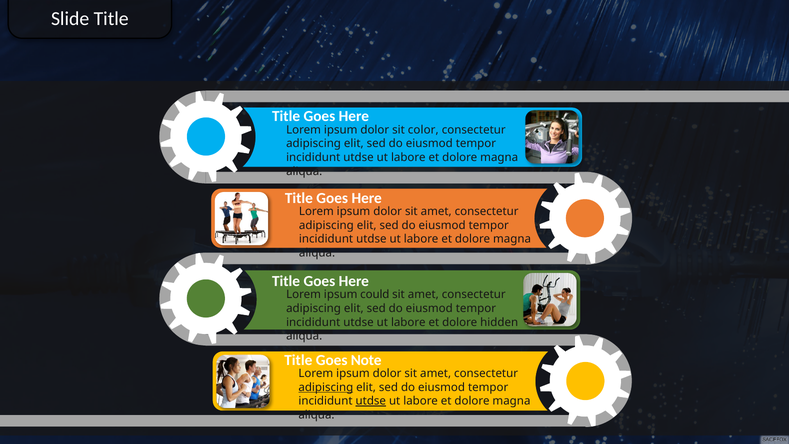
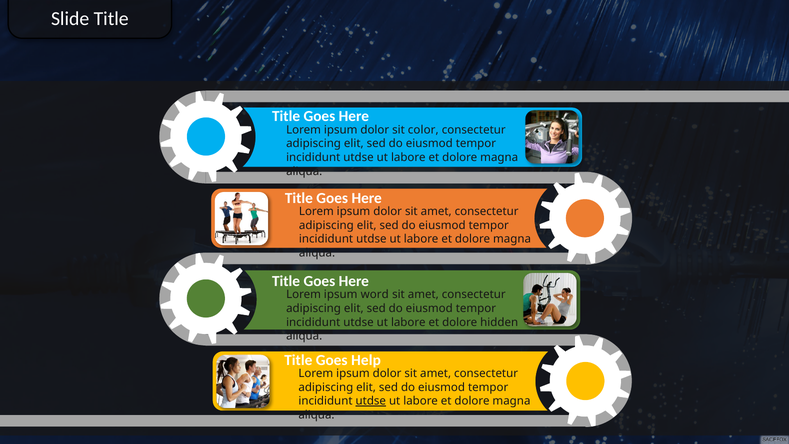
could: could -> word
Note: Note -> Help
adipiscing at (326, 387) underline: present -> none
